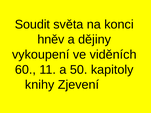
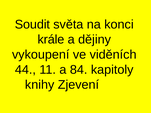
hněv: hněv -> krále
60: 60 -> 44
50: 50 -> 84
